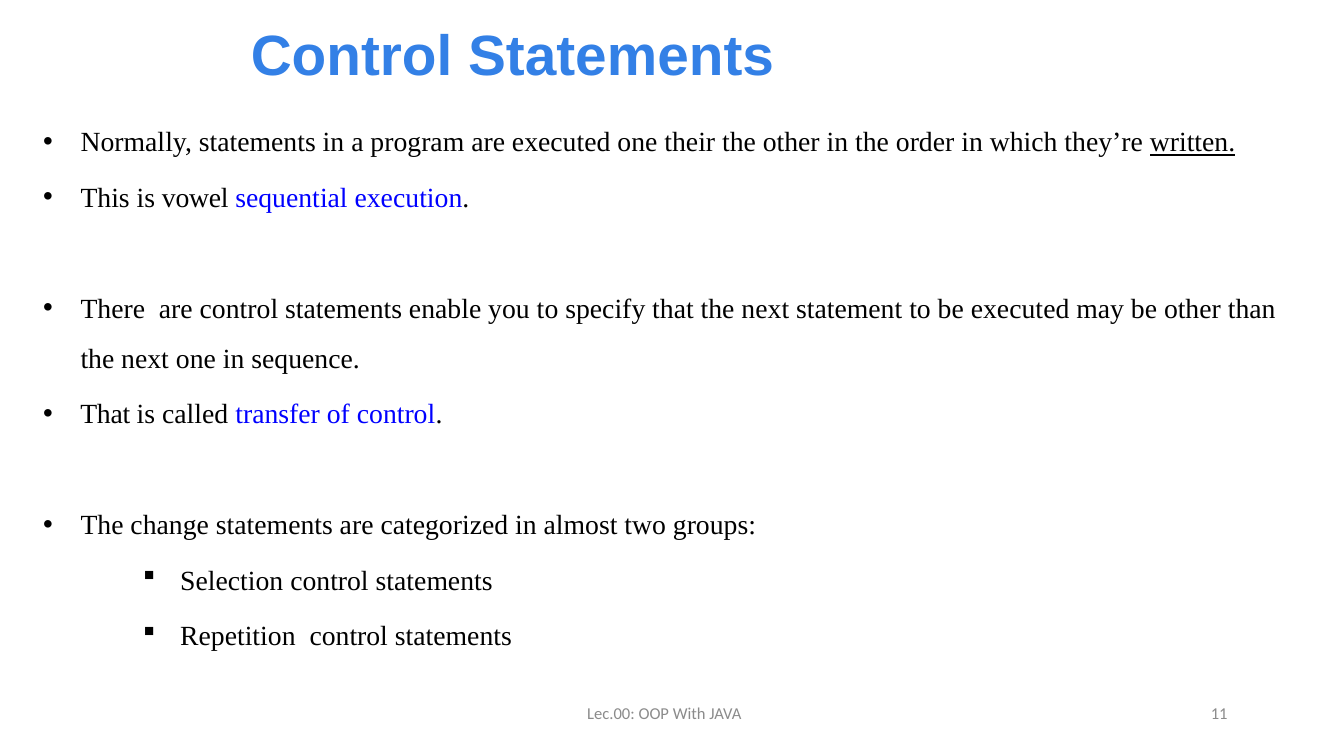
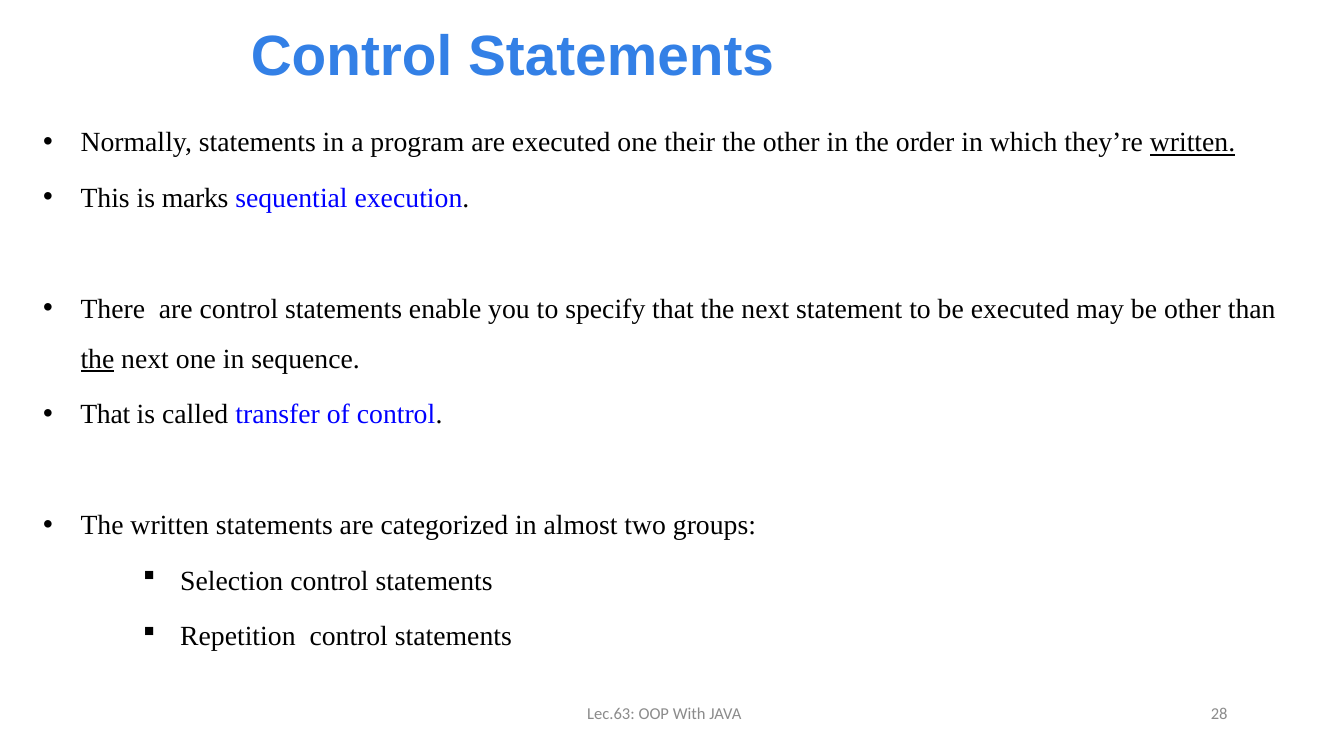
vowel: vowel -> marks
the at (97, 359) underline: none -> present
The change: change -> written
Lec.00: Lec.00 -> Lec.63
11: 11 -> 28
